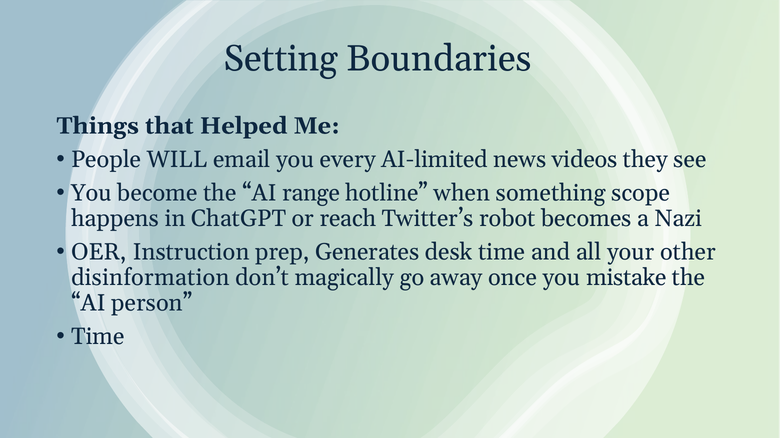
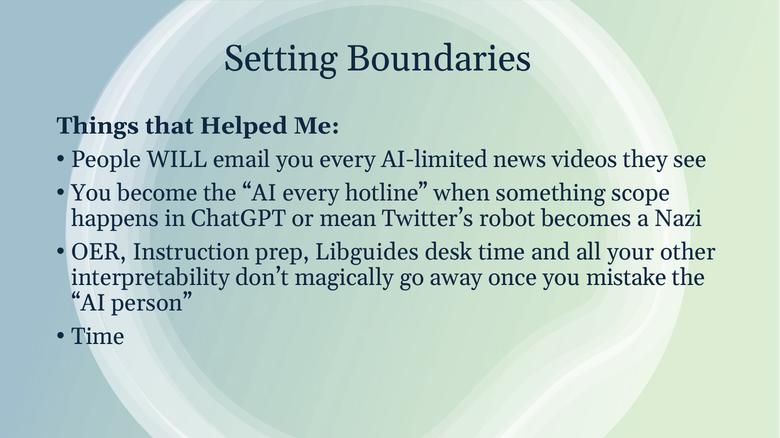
AI range: range -> every
reach: reach -> mean
Generates: Generates -> Libguides
disinformation: disinformation -> interpretability
